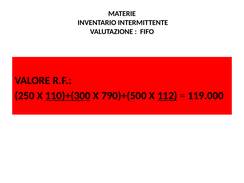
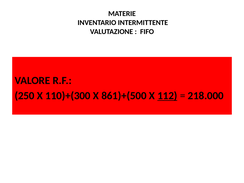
110)+(300 underline: present -> none
790)+(500: 790)+(500 -> 861)+(500
119.000: 119.000 -> 218.000
